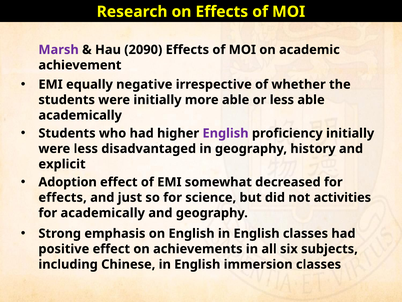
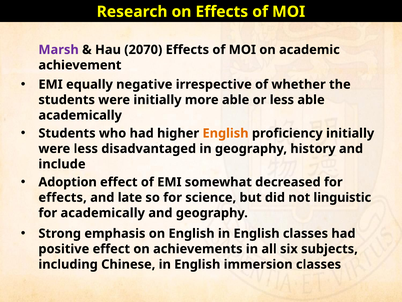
2090: 2090 -> 2070
English at (226, 133) colour: purple -> orange
explicit: explicit -> include
just: just -> late
activities: activities -> linguistic
